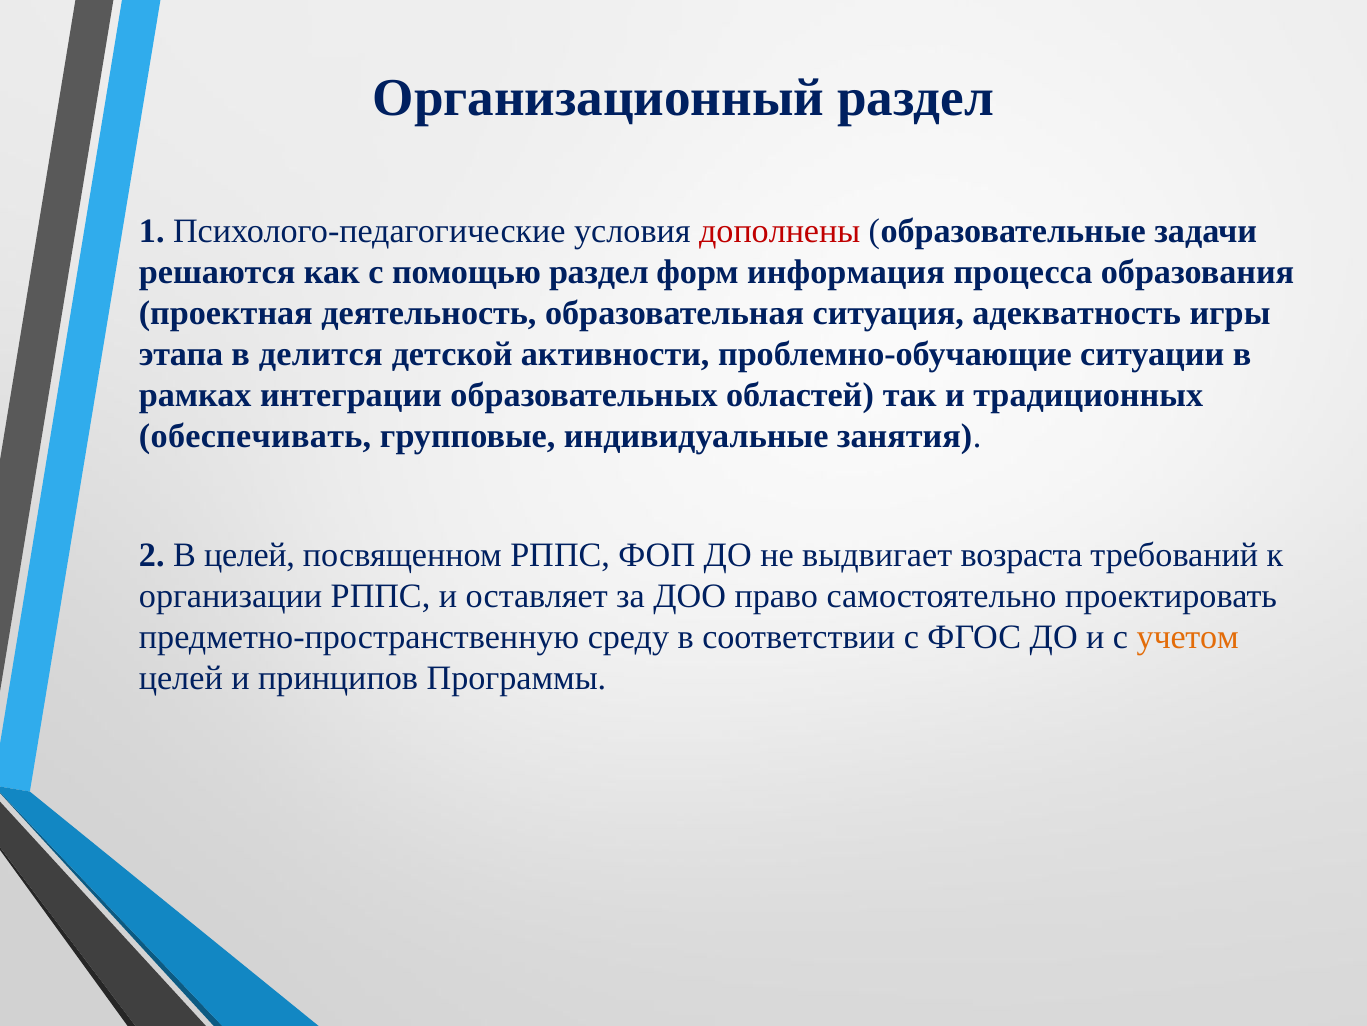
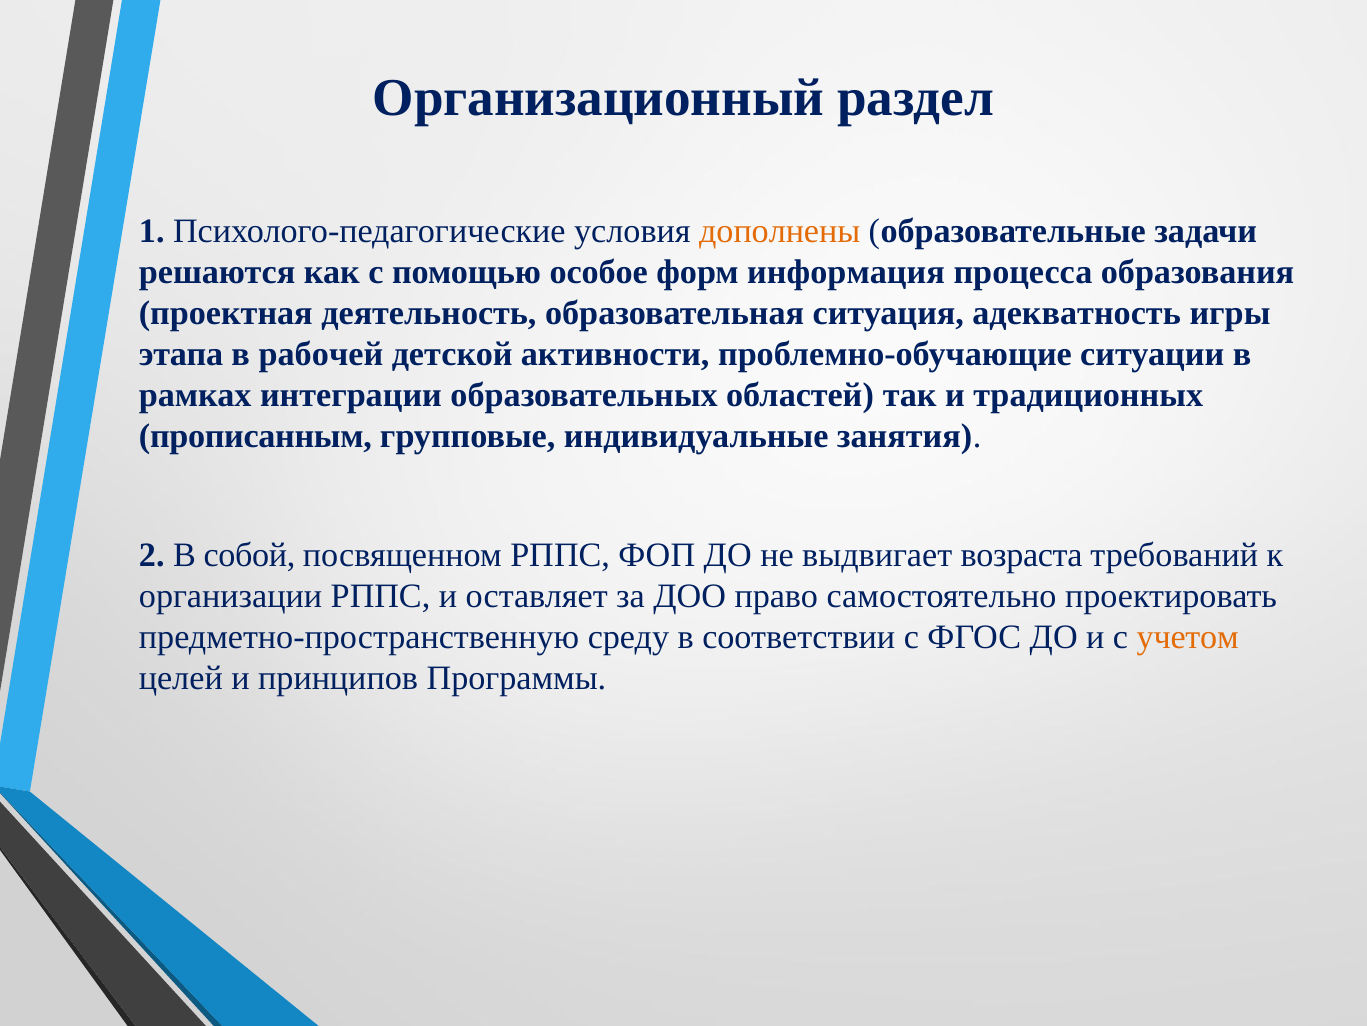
дополнены colour: red -> orange
помощью раздел: раздел -> особое
делится: делится -> рабочей
обеспечивать: обеспечивать -> прописанным
В целей: целей -> собой
